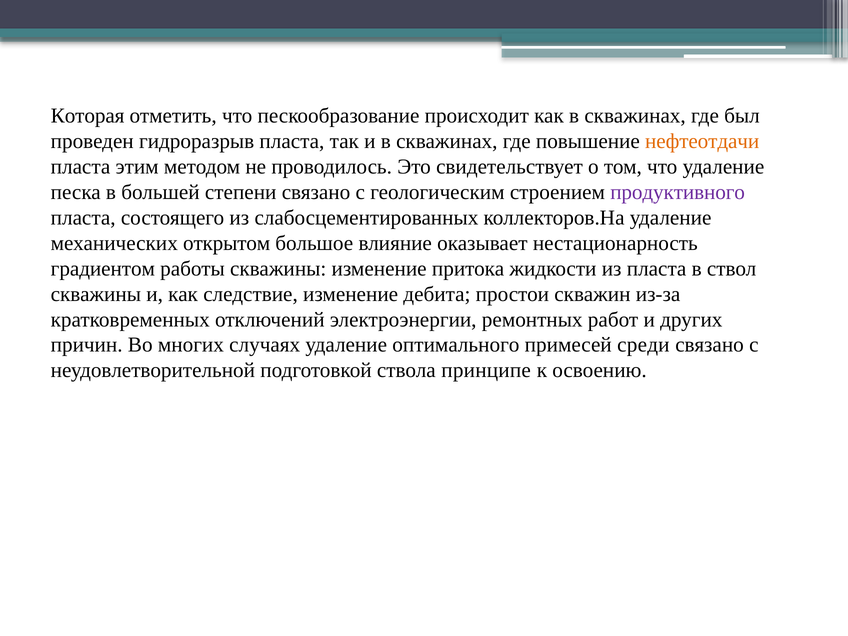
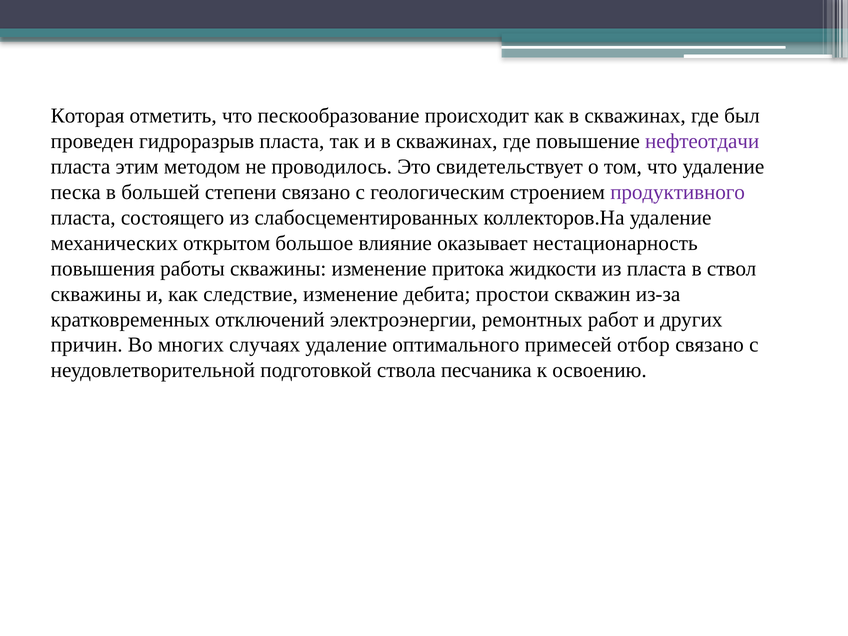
нефтеотдачи colour: orange -> purple
градиентом: градиентом -> повышения
среди: среди -> отбор
принципе: принципе -> песчаника
